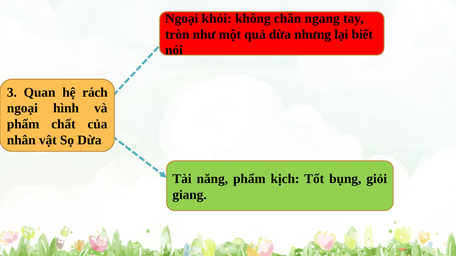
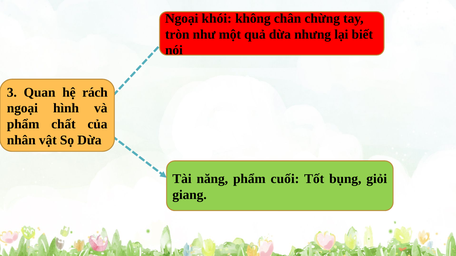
ngang: ngang -> chừng
kịch: kịch -> cuối
